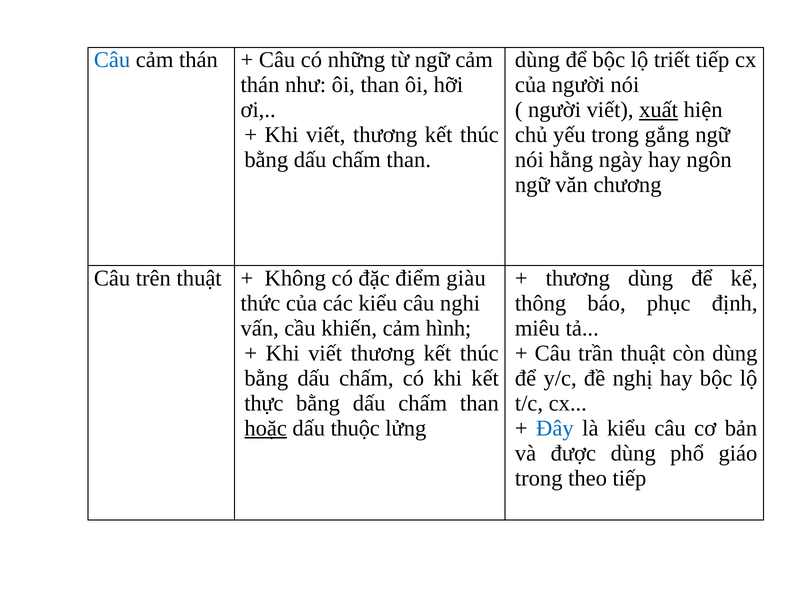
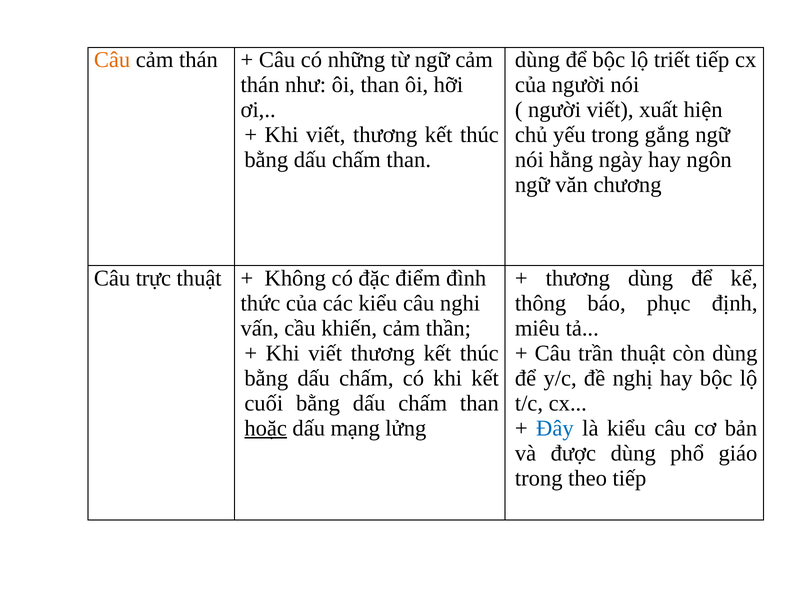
Câu at (112, 60) colour: blue -> orange
xuất underline: present -> none
trên: trên -> trực
giàu: giàu -> đình
hình: hình -> thần
thực: thực -> cuối
thuộc: thuộc -> mạng
